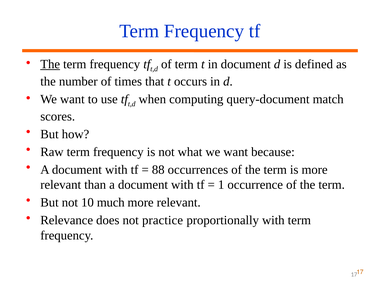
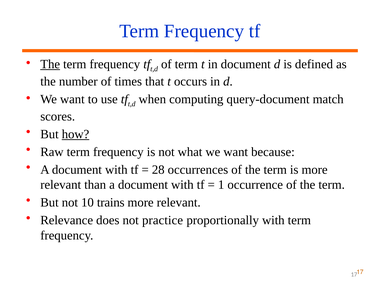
how underline: none -> present
88: 88 -> 28
much: much -> trains
